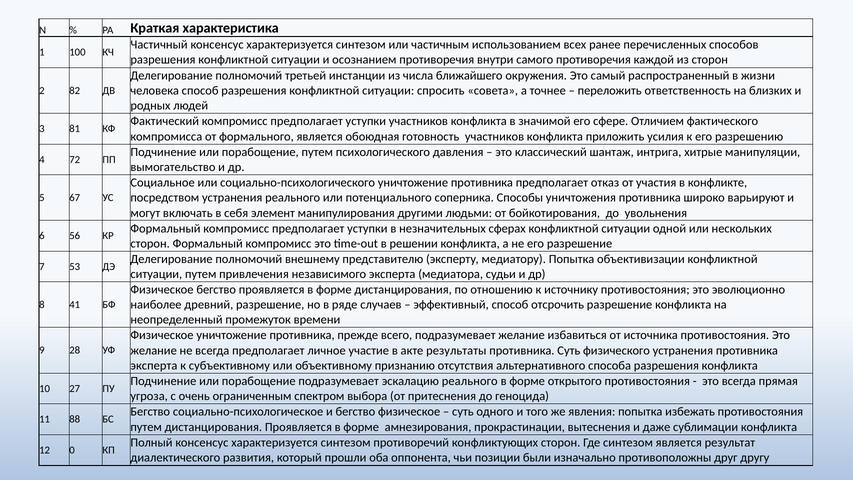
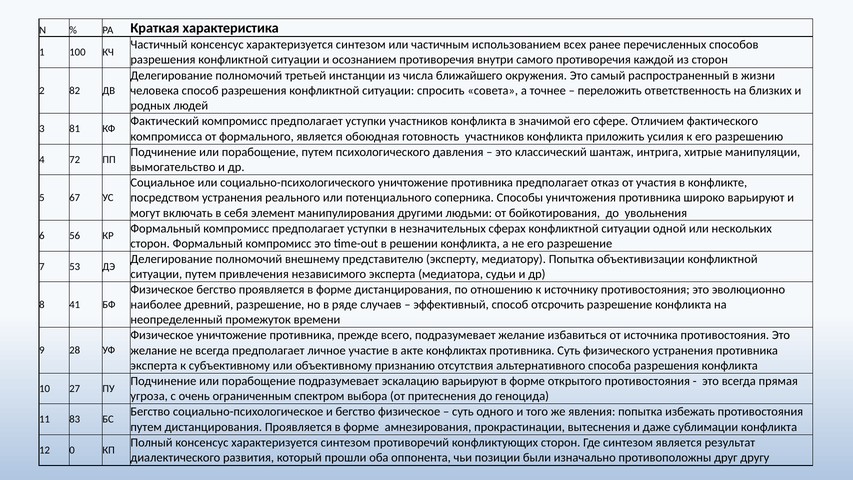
результаты: результаты -> конфликтах
эскалацию реального: реального -> варьируют
88: 88 -> 83
